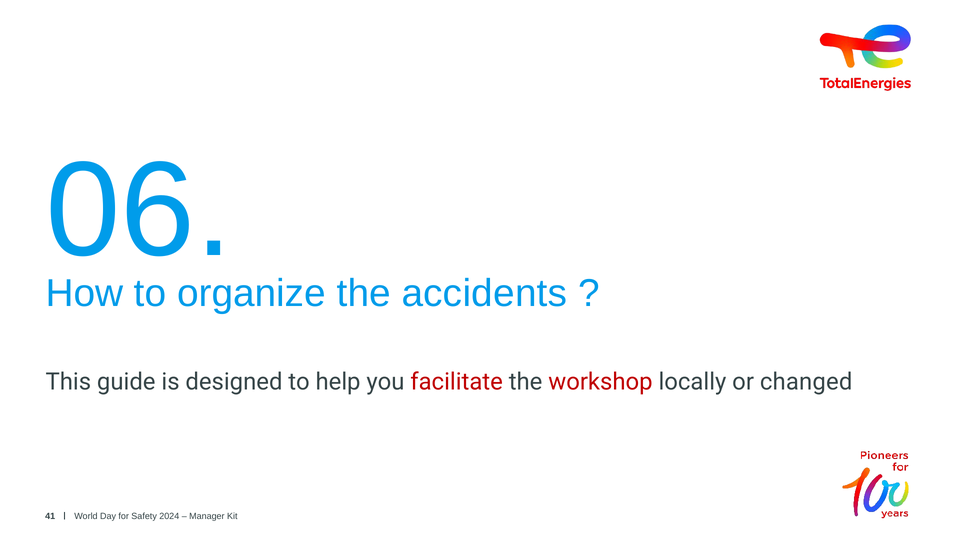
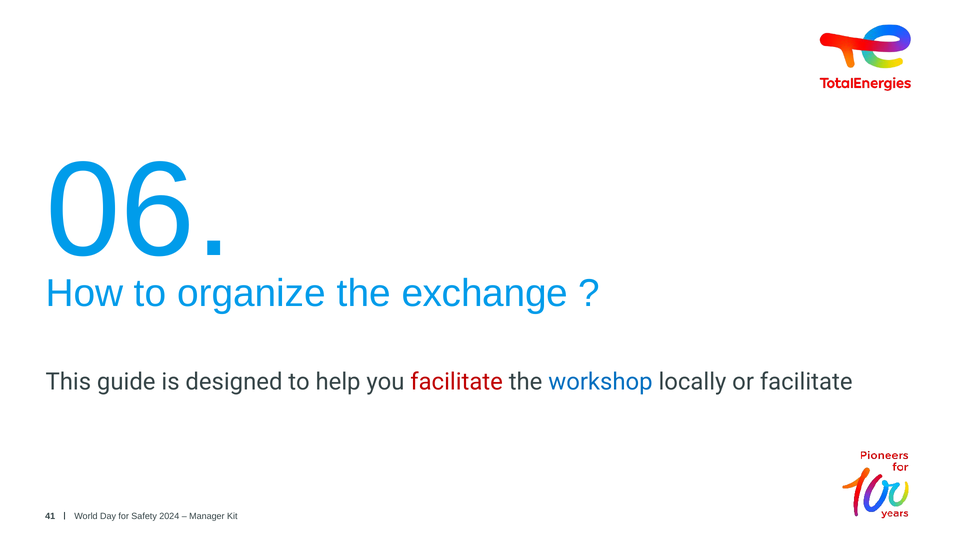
accidents: accidents -> exchange
workshop colour: red -> blue
or changed: changed -> facilitate
